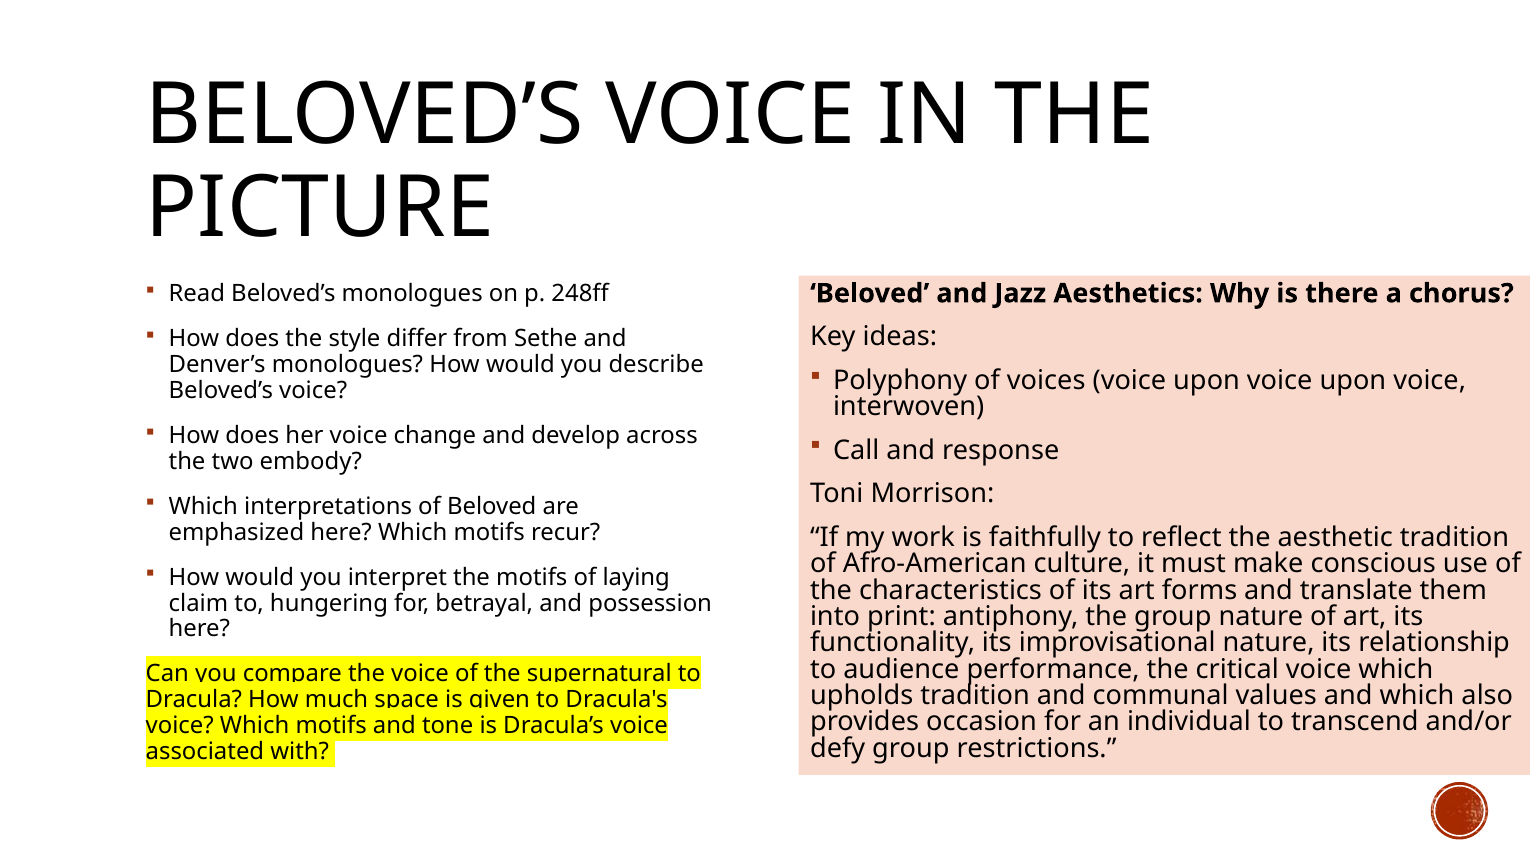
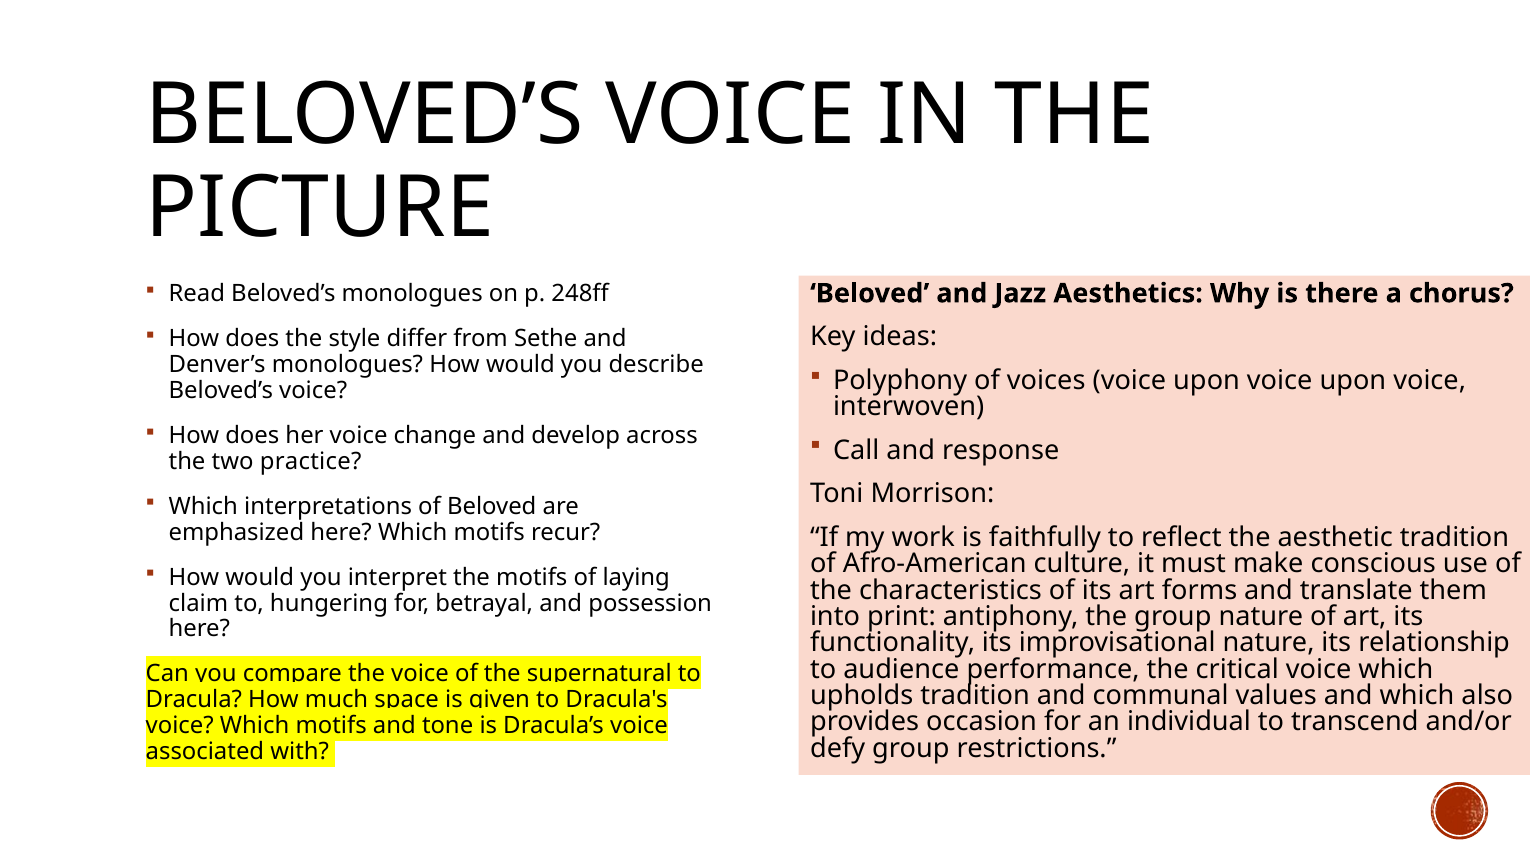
embody: embody -> practice
